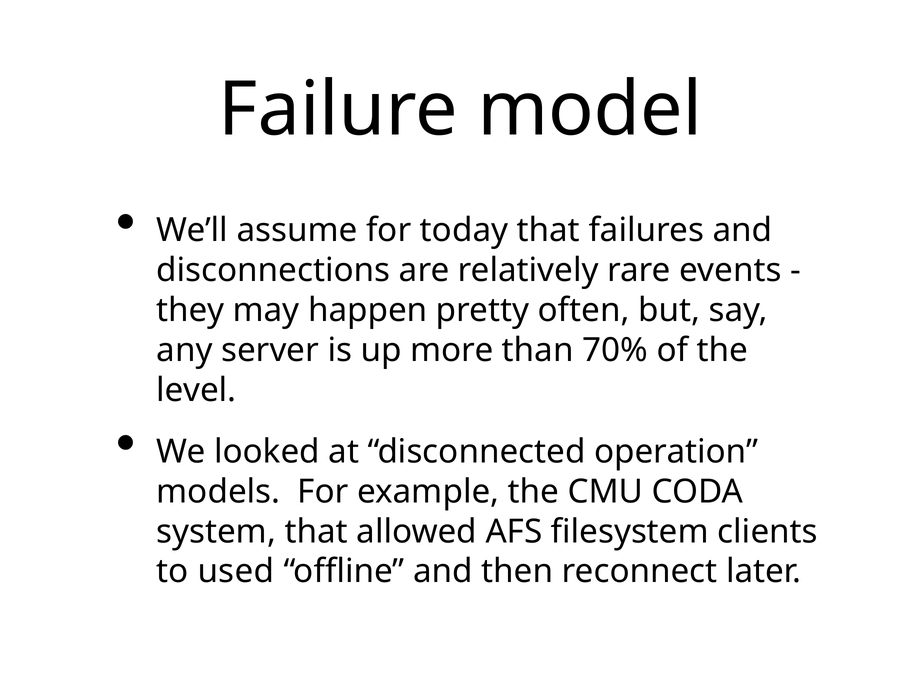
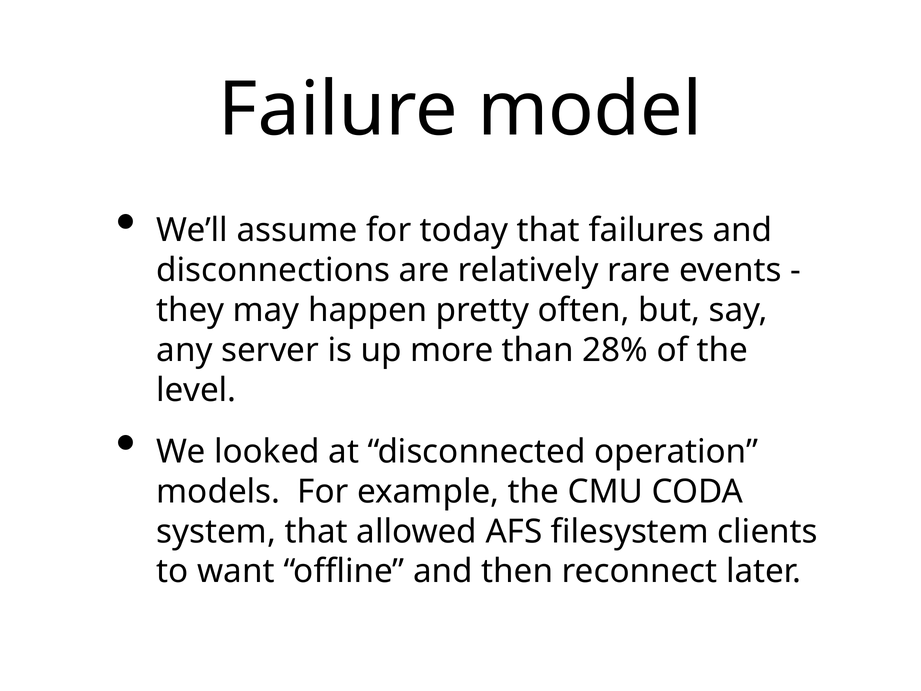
70%: 70% -> 28%
used: used -> want
